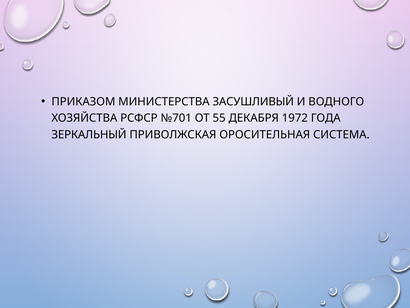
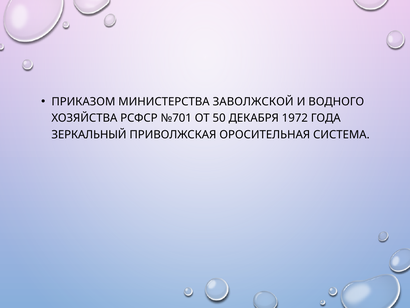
ЗАСУШЛИВЫЙ: ЗАСУШЛИВЫЙ -> ЗАВОЛЖСКОЙ
55: 55 -> 50
